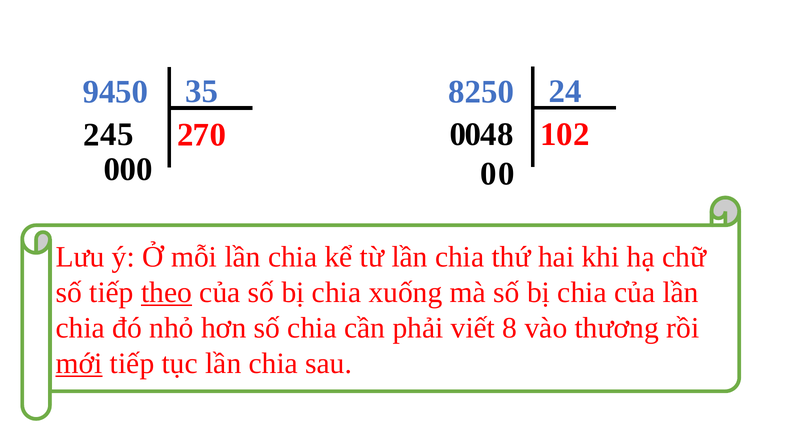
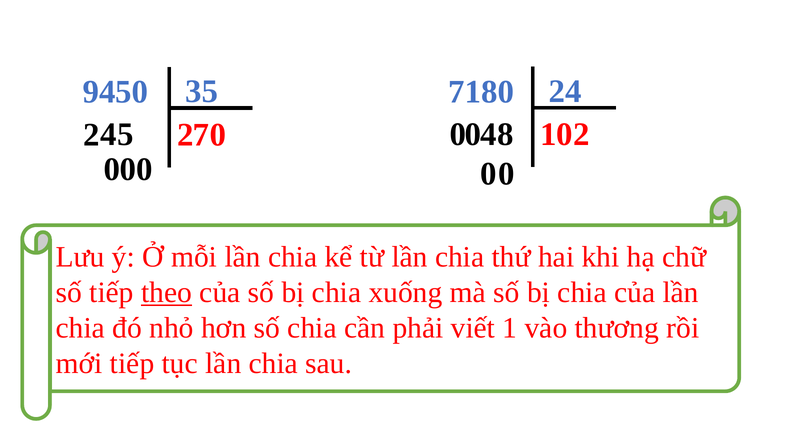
8250: 8250 -> 7180
viết 8: 8 -> 1
mới underline: present -> none
